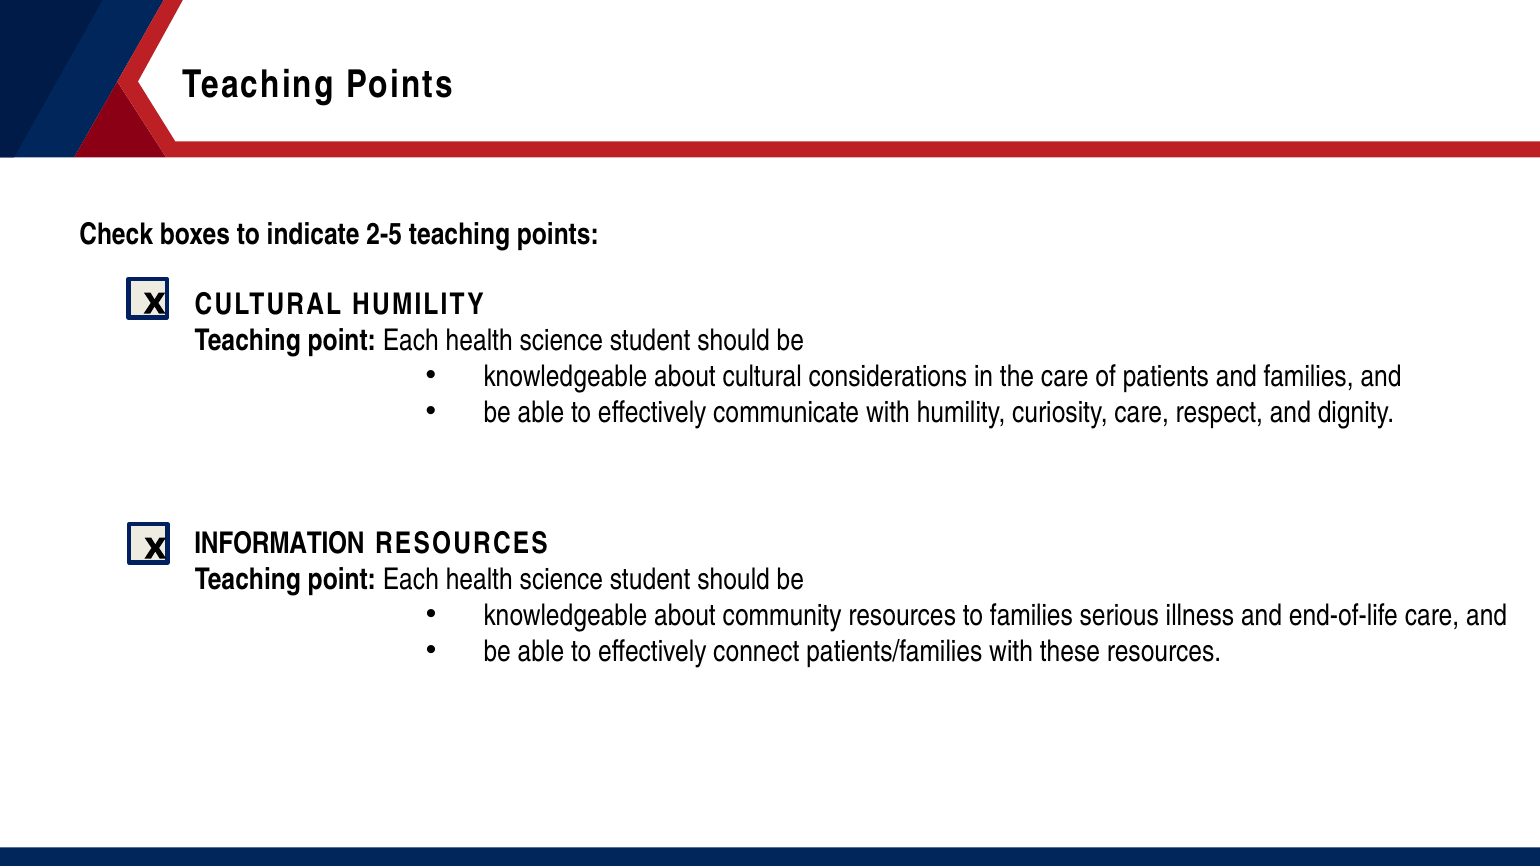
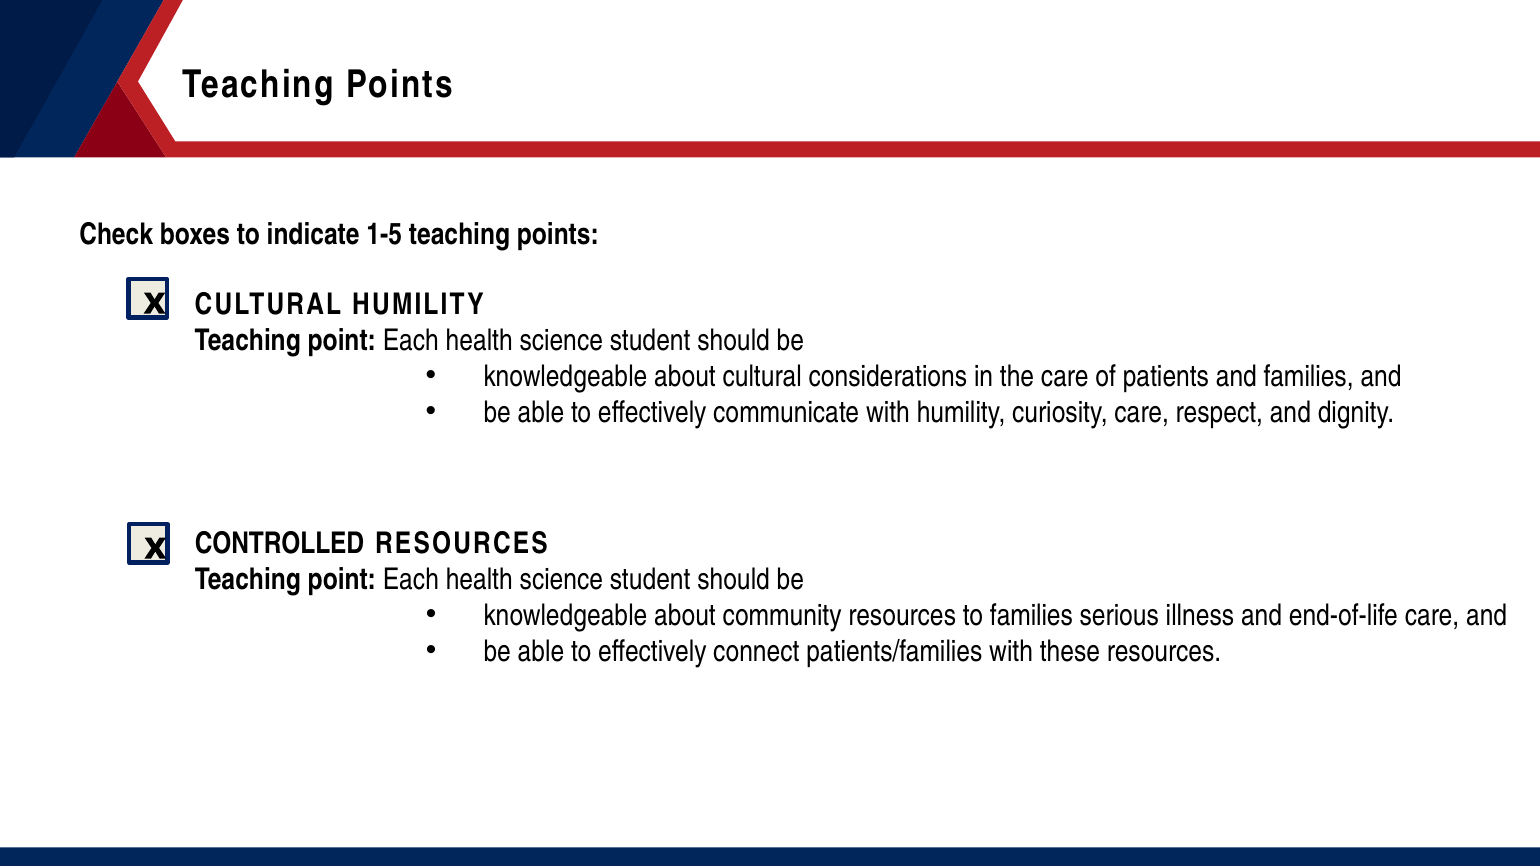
2-5: 2-5 -> 1-5
INFORMATION: INFORMATION -> CONTROLLED
